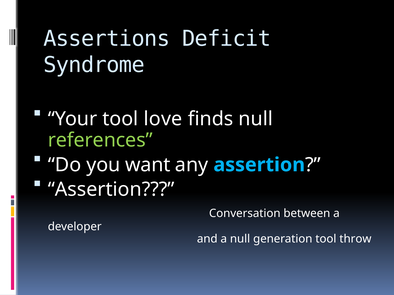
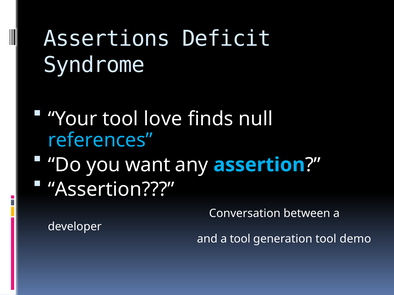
references colour: light green -> light blue
a null: null -> tool
throw: throw -> demo
